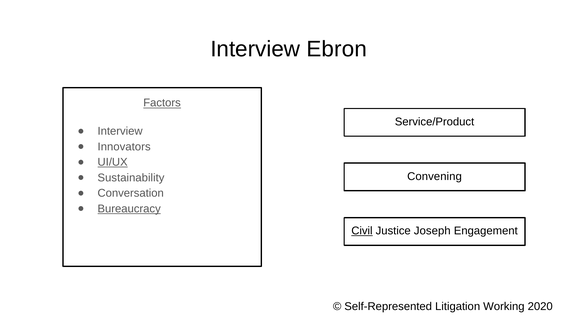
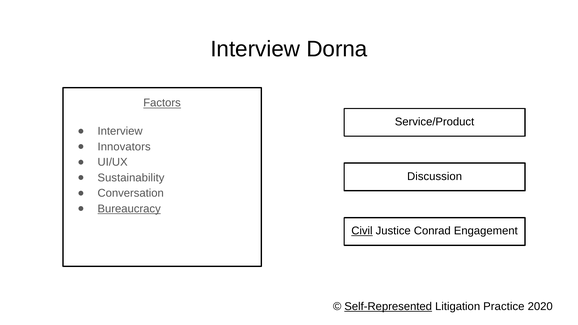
Ebron: Ebron -> Dorna
UI/UX underline: present -> none
Convening: Convening -> Discussion
Joseph: Joseph -> Conrad
Self-Represented underline: none -> present
Working: Working -> Practice
